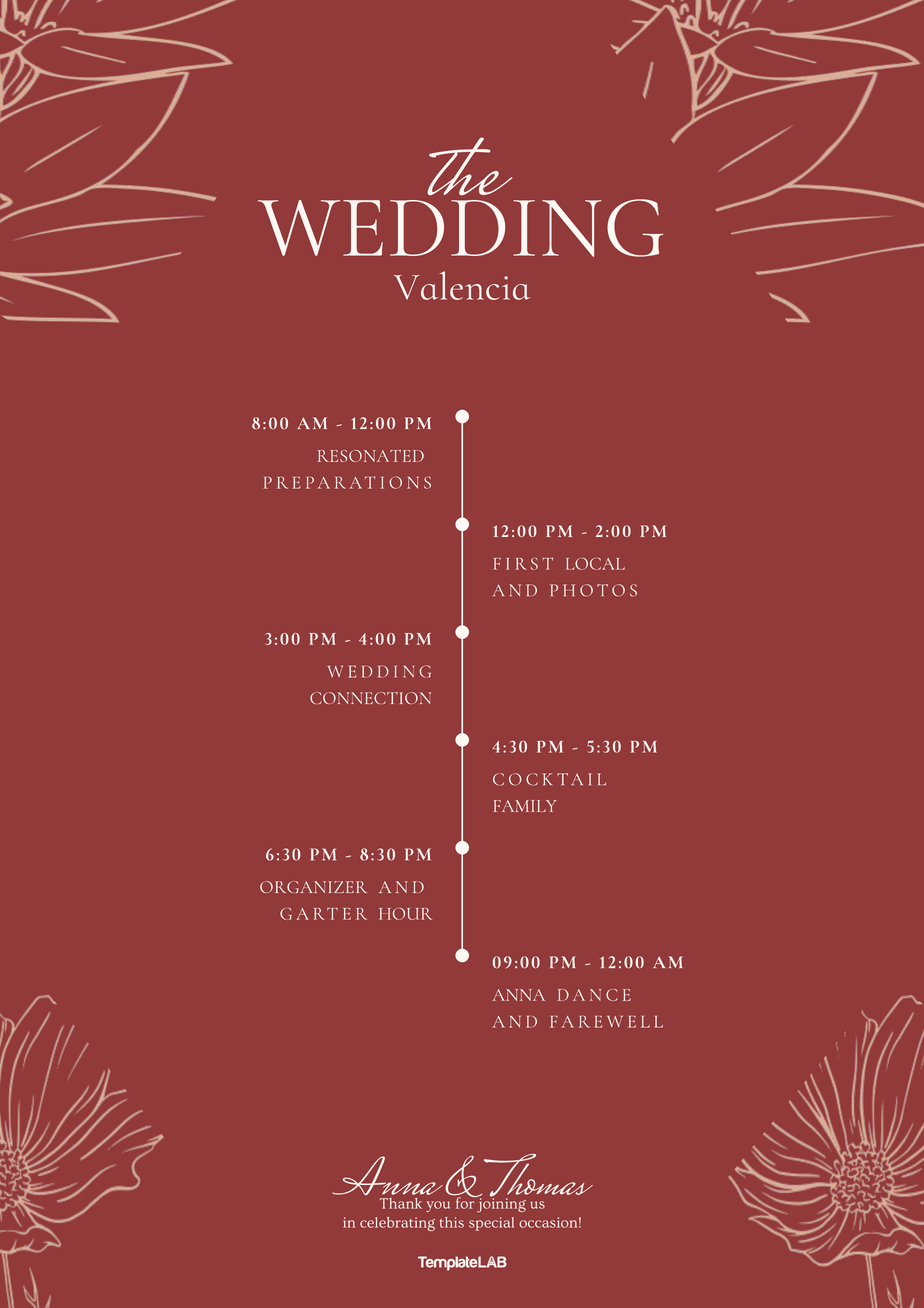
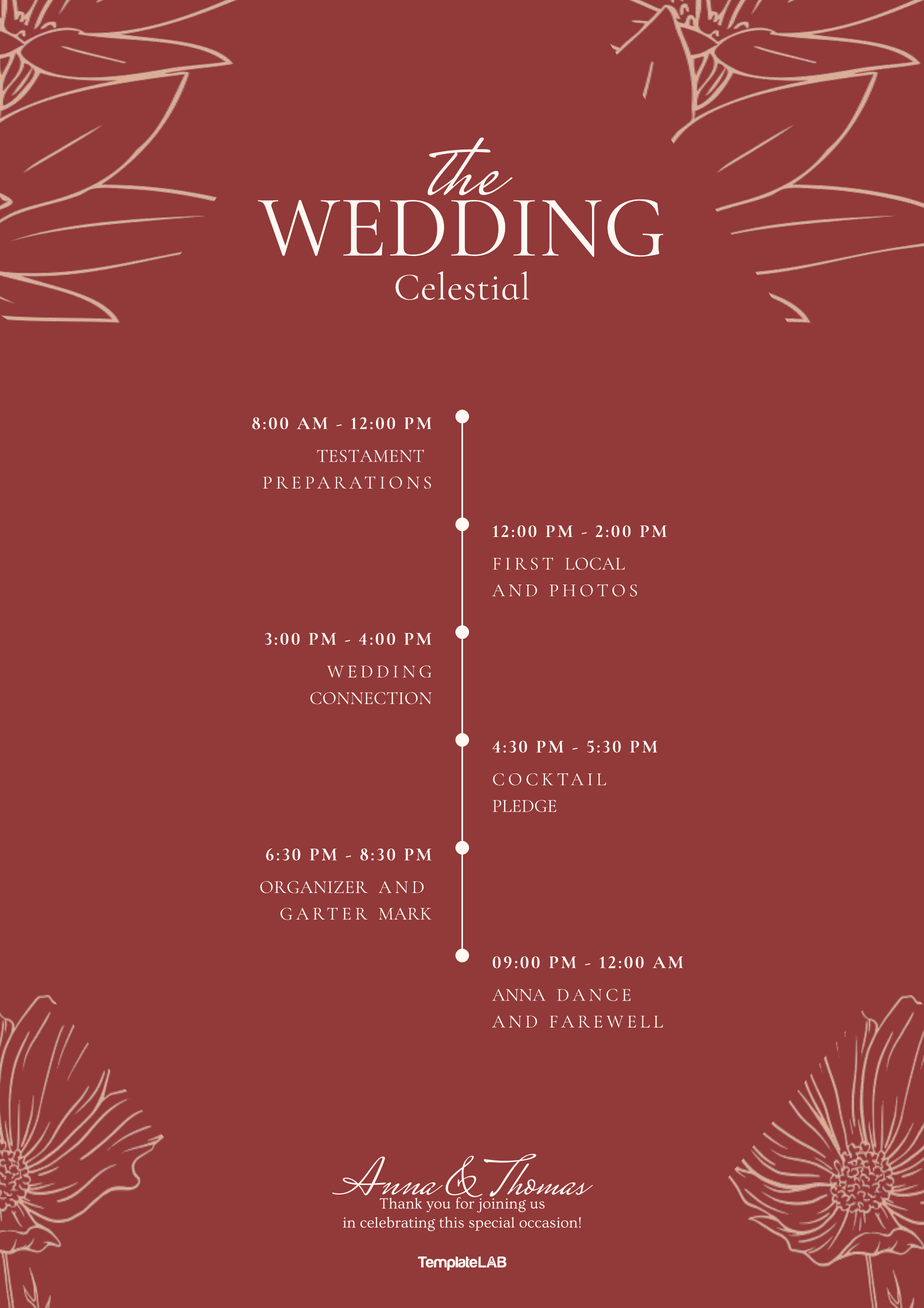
Valencia: Valencia -> Celestial
RESONATED: RESONATED -> TESTAMENT
FAMILY: FAMILY -> PLEDGE
HOUR: HOUR -> MARK
